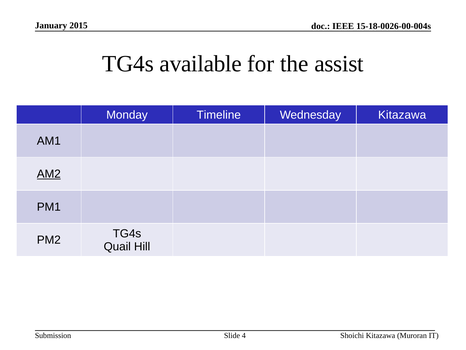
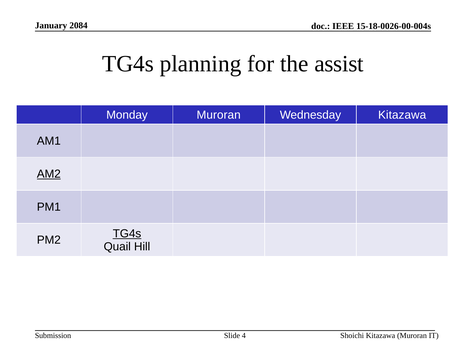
2015: 2015 -> 2084
available: available -> planning
Monday Timeline: Timeline -> Muroran
TG4s at (127, 233) underline: none -> present
